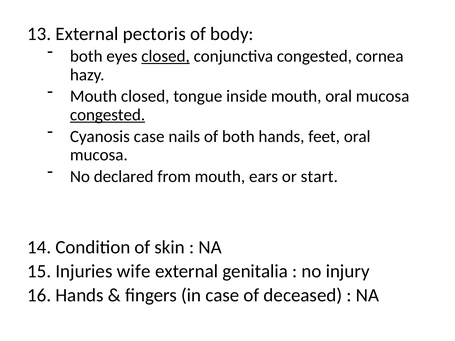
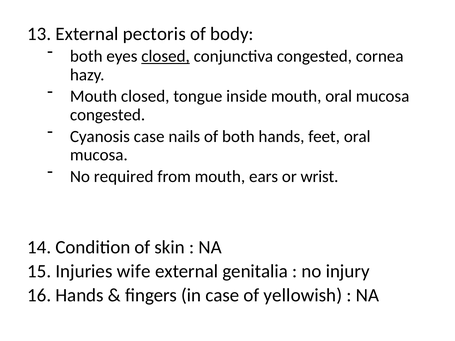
congested at (108, 115) underline: present -> none
declared: declared -> required
start: start -> wrist
deceased: deceased -> yellowish
